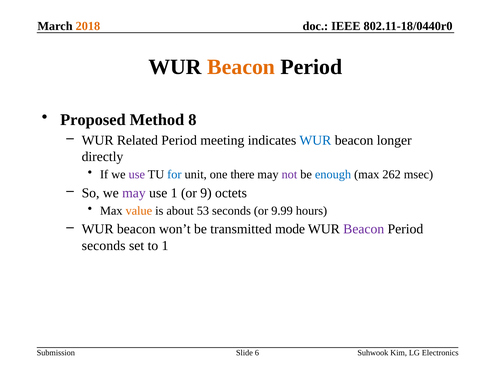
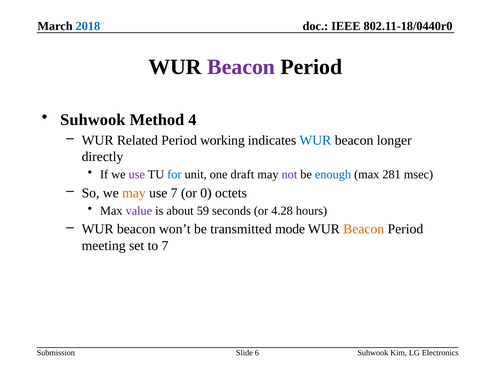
2018 colour: orange -> blue
Beacon at (241, 67) colour: orange -> purple
Proposed at (93, 120): Proposed -> Suhwook
8: 8 -> 4
meeting: meeting -> working
there: there -> draft
262: 262 -> 281
may at (134, 193) colour: purple -> orange
use 1: 1 -> 7
9: 9 -> 0
value colour: orange -> purple
53: 53 -> 59
9.99: 9.99 -> 4.28
Beacon at (364, 229) colour: purple -> orange
seconds at (104, 246): seconds -> meeting
to 1: 1 -> 7
